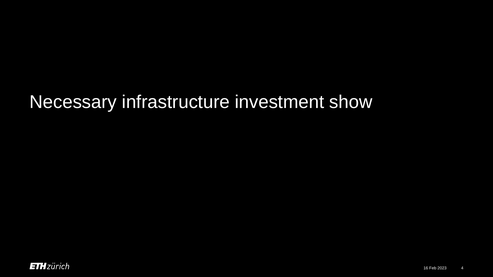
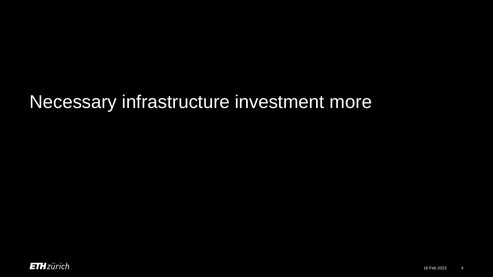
show: show -> more
